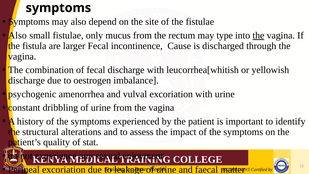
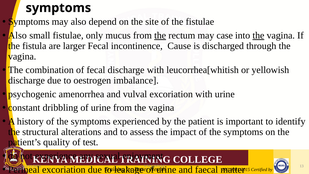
the at (160, 35) underline: none -> present
type: type -> case
stat: stat -> test
